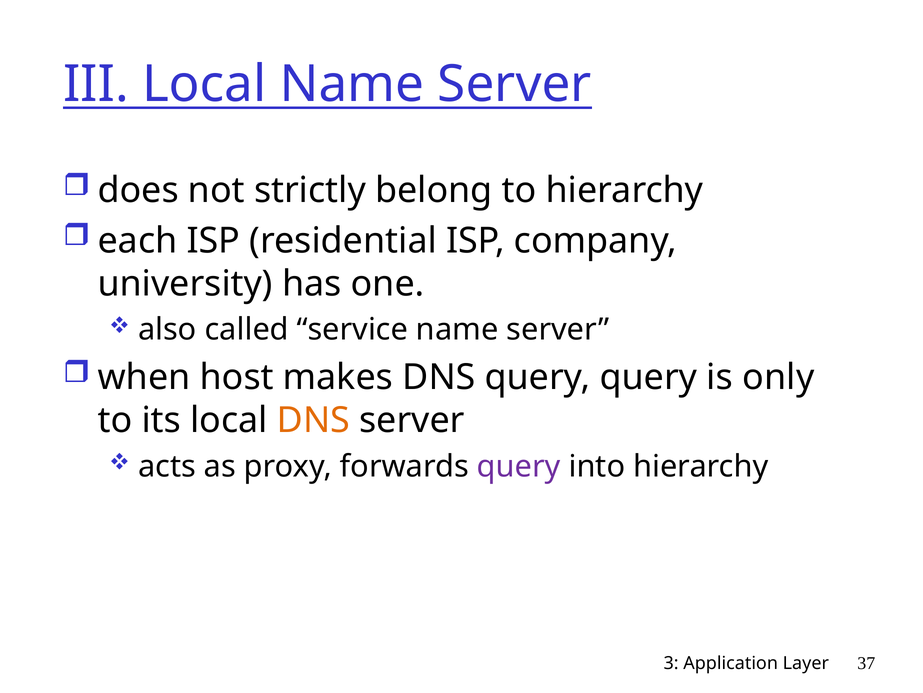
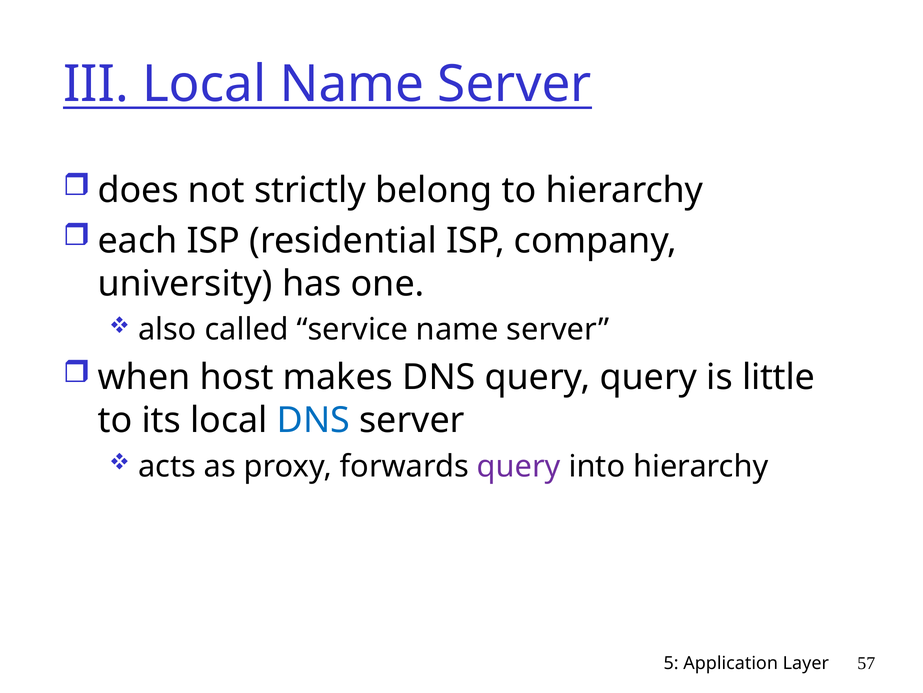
only: only -> little
DNS at (313, 420) colour: orange -> blue
3: 3 -> 5
37: 37 -> 57
